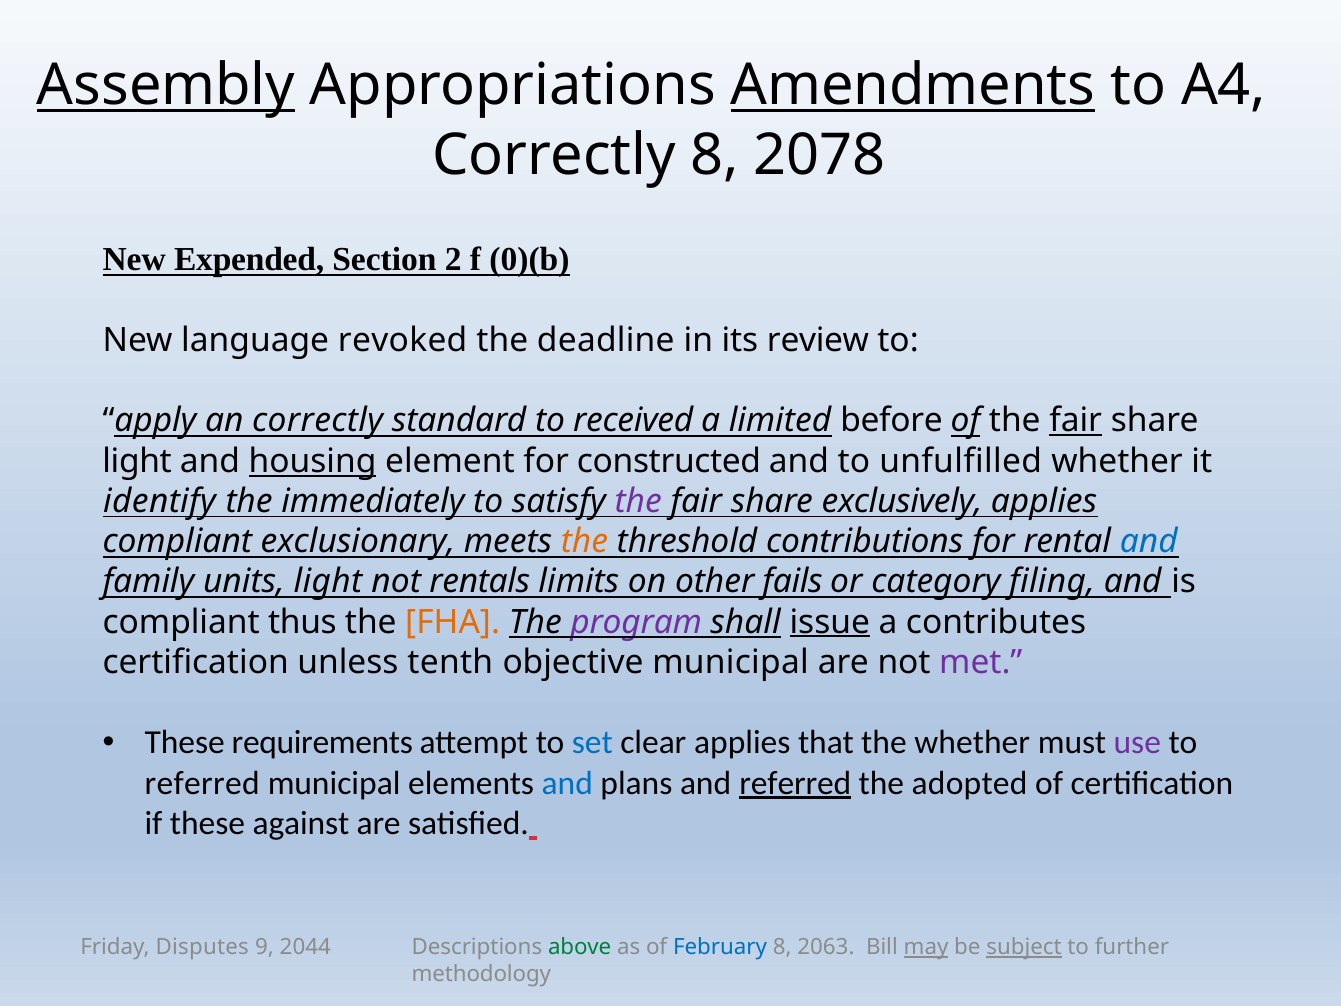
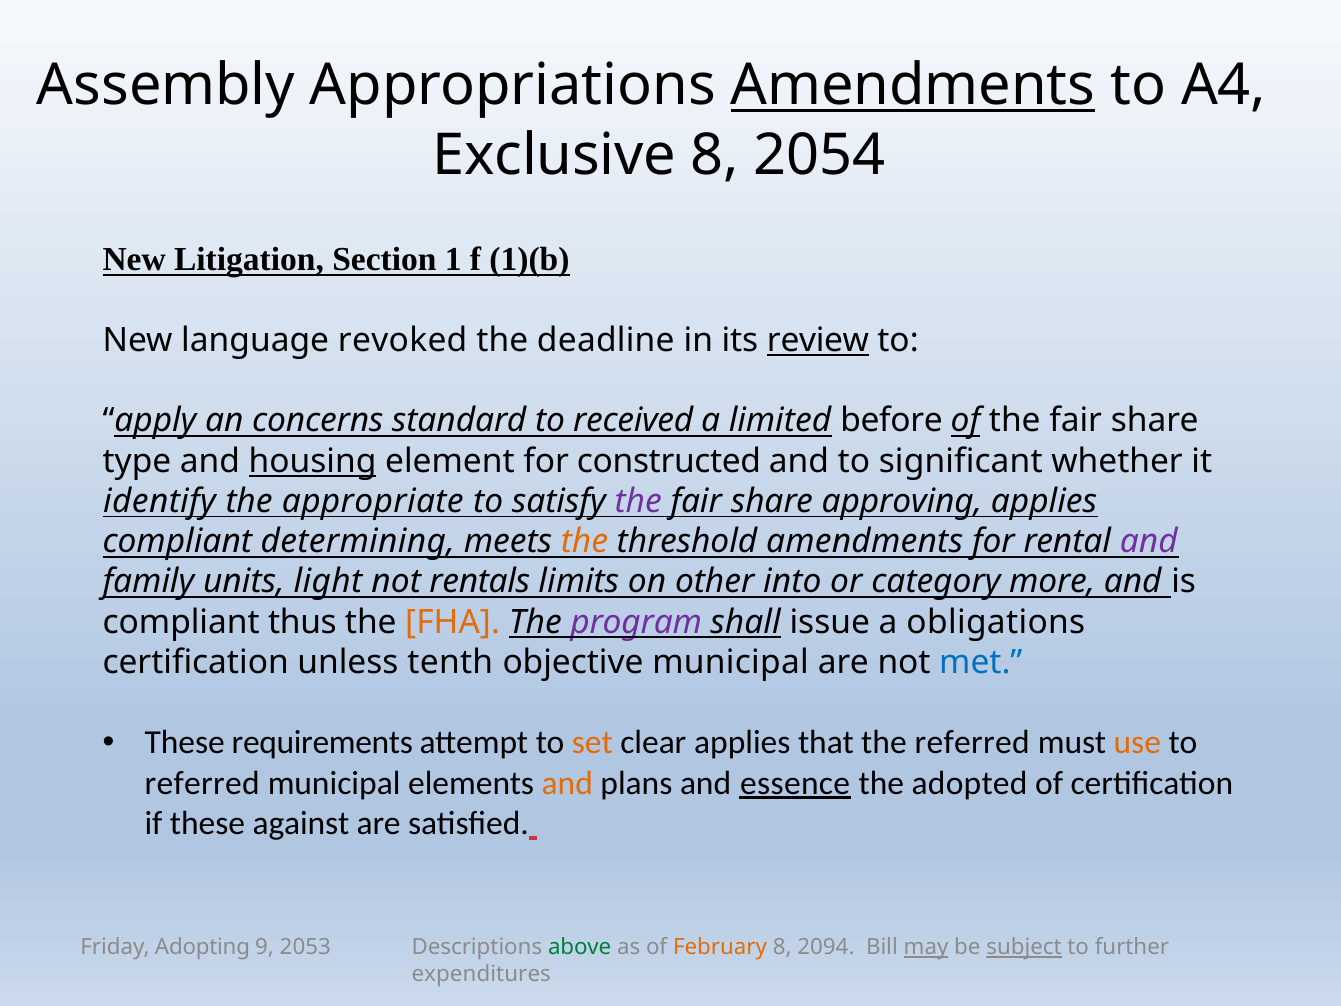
Assembly underline: present -> none
Correctly at (554, 155): Correctly -> Exclusive
2078: 2078 -> 2054
Expended: Expended -> Litigation
2: 2 -> 1
0)(b: 0)(b -> 1)(b
review underline: none -> present
an correctly: correctly -> concerns
fair at (1076, 421) underline: present -> none
light at (137, 461): light -> type
unfulfilled: unfulfilled -> significant
immediately: immediately -> appropriate
exclusively: exclusively -> approving
exclusionary: exclusionary -> determining
threshold contributions: contributions -> amendments
and at (1149, 541) colour: blue -> purple
fails: fails -> into
filing: filing -> more
issue underline: present -> none
contributes: contributes -> obligations
met colour: purple -> blue
set colour: blue -> orange
the whether: whether -> referred
use colour: purple -> orange
and at (567, 783) colour: blue -> orange
and referred: referred -> essence
Disputes: Disputes -> Adopting
2044: 2044 -> 2053
February colour: blue -> orange
2063: 2063 -> 2094
methodology: methodology -> expenditures
